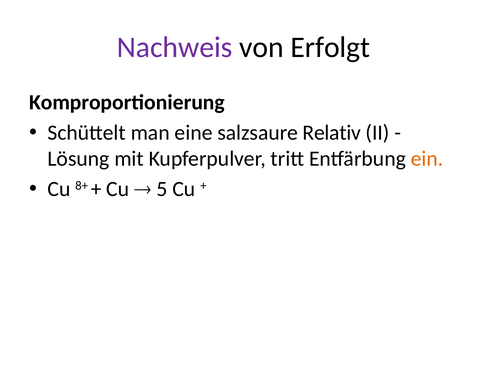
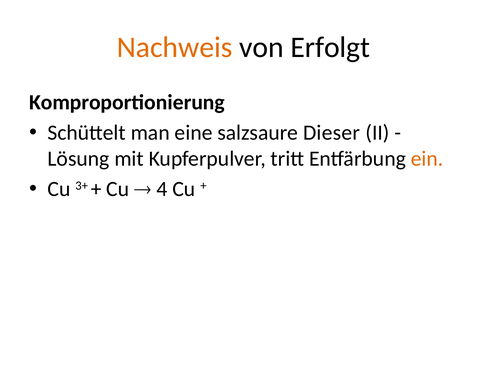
Nachweis colour: purple -> orange
Relativ: Relativ -> Dieser
8+: 8+ -> 3+
5: 5 -> 4
